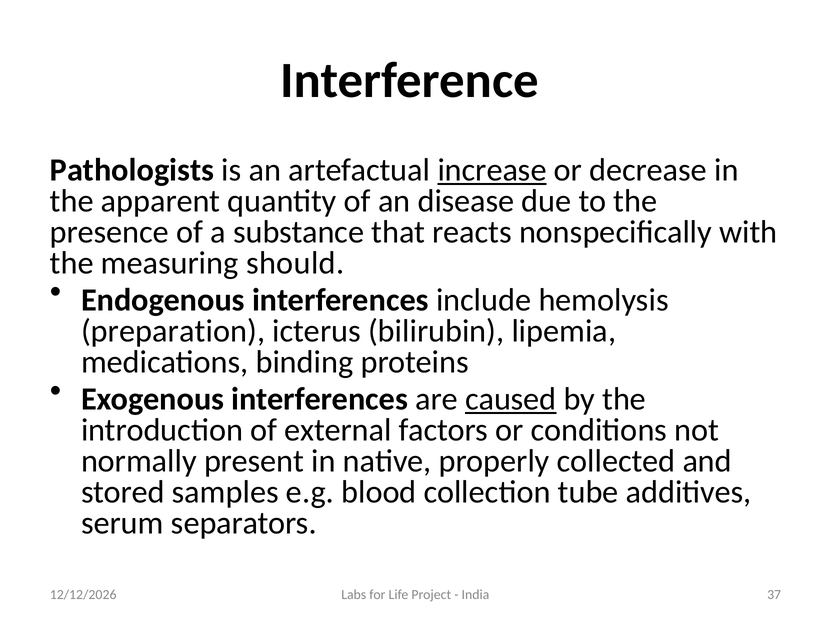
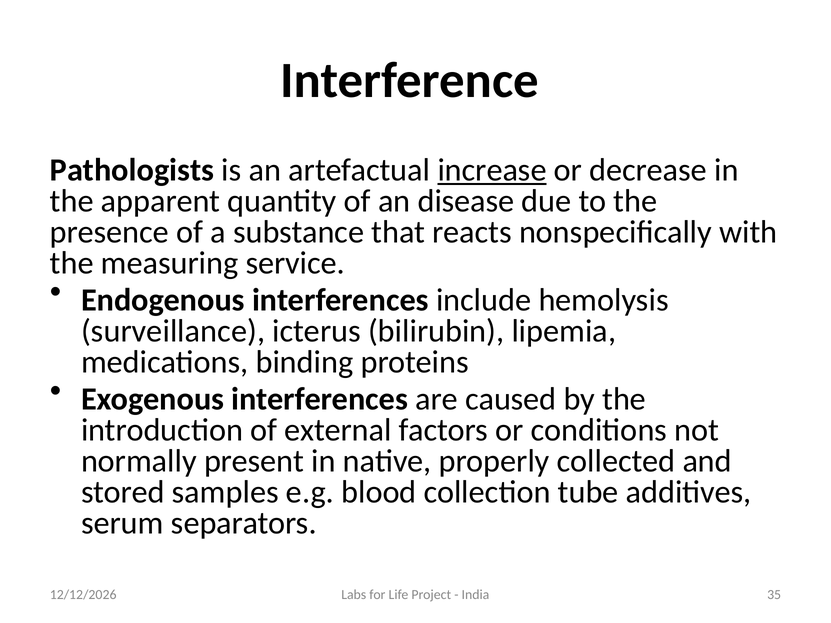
should: should -> service
preparation: preparation -> surveillance
caused underline: present -> none
37: 37 -> 35
